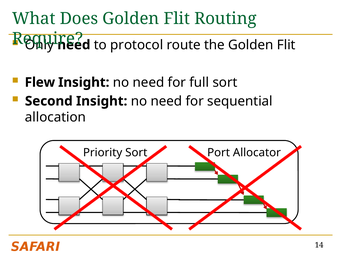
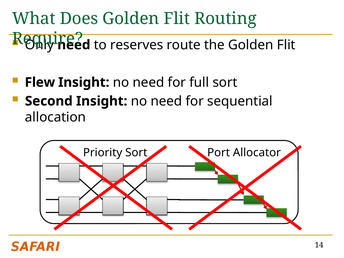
protocol: protocol -> reserves
